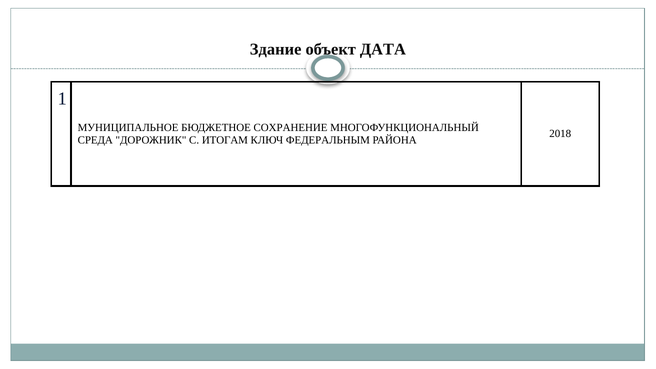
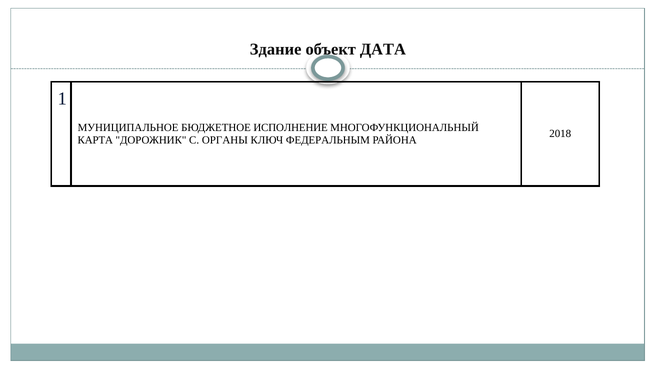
СОХРАНЕНИЕ: СОХРАНЕНИЕ -> ИСПОЛНЕНИЕ
СРЕДА: СРЕДА -> КАРТА
ИТОГАМ: ИТОГАМ -> ОРГАНЫ
